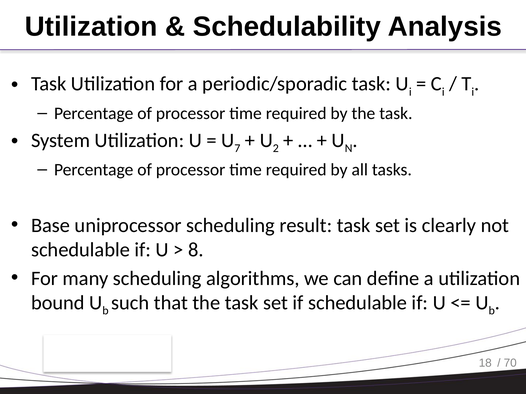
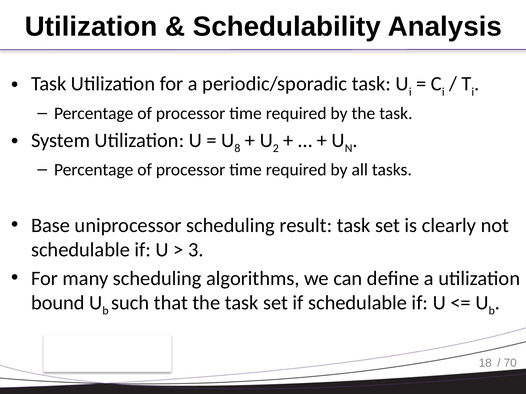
7: 7 -> 8
8: 8 -> 3
